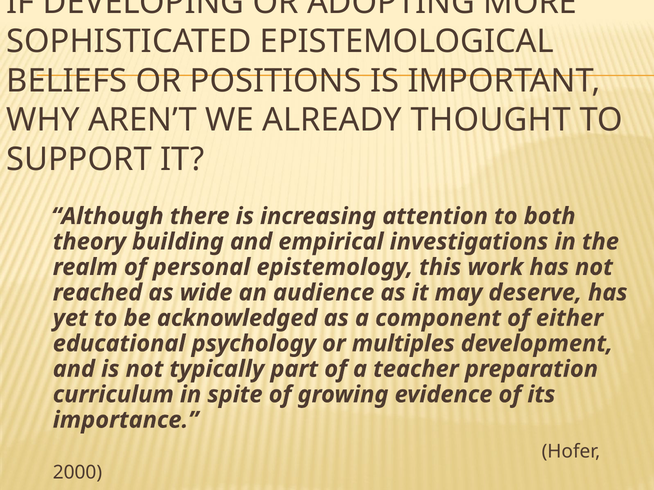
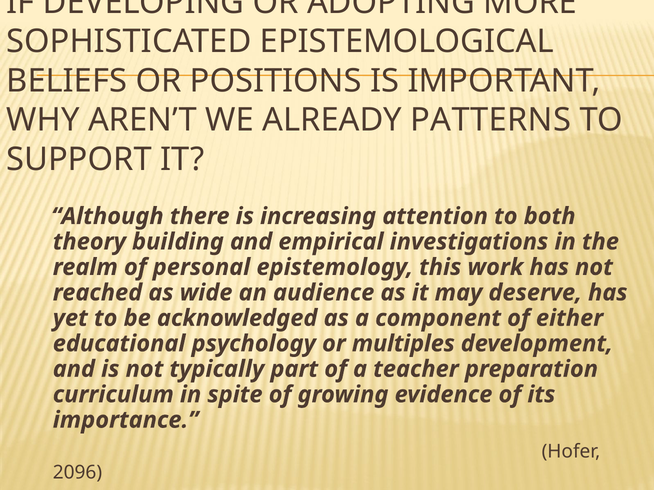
THOUGHT: THOUGHT -> PATTERNS
2000: 2000 -> 2096
